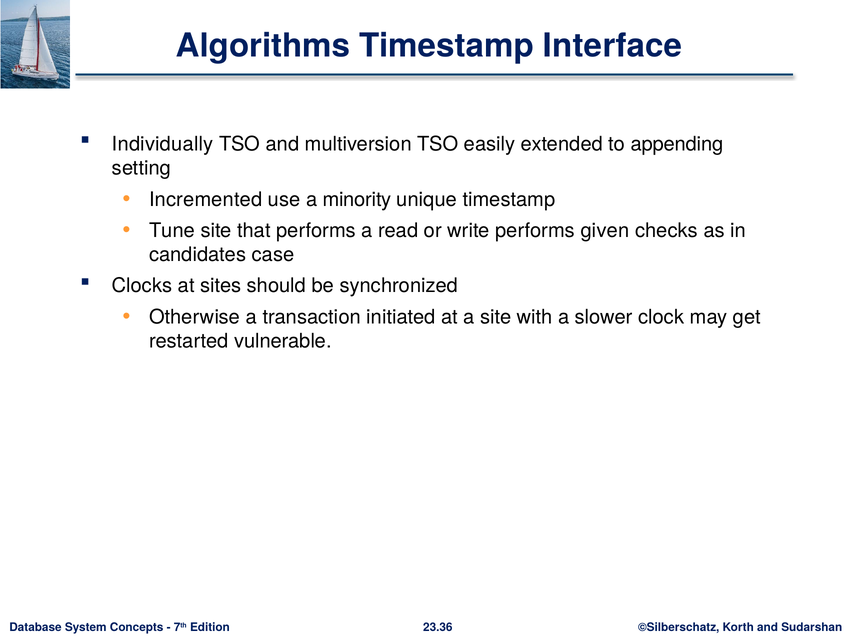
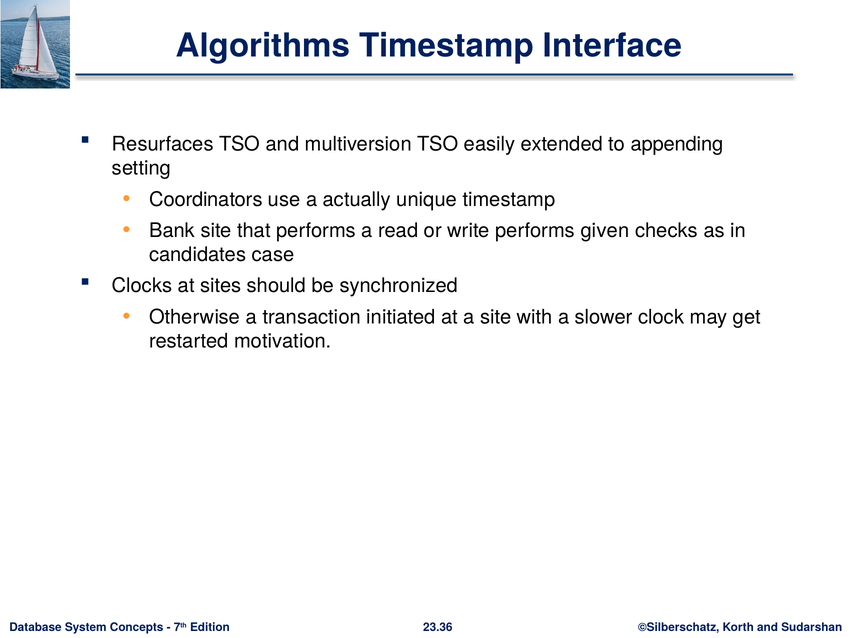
Individually: Individually -> Resurfaces
Incremented: Incremented -> Coordinators
minority: minority -> actually
Tune: Tune -> Bank
vulnerable: vulnerable -> motivation
